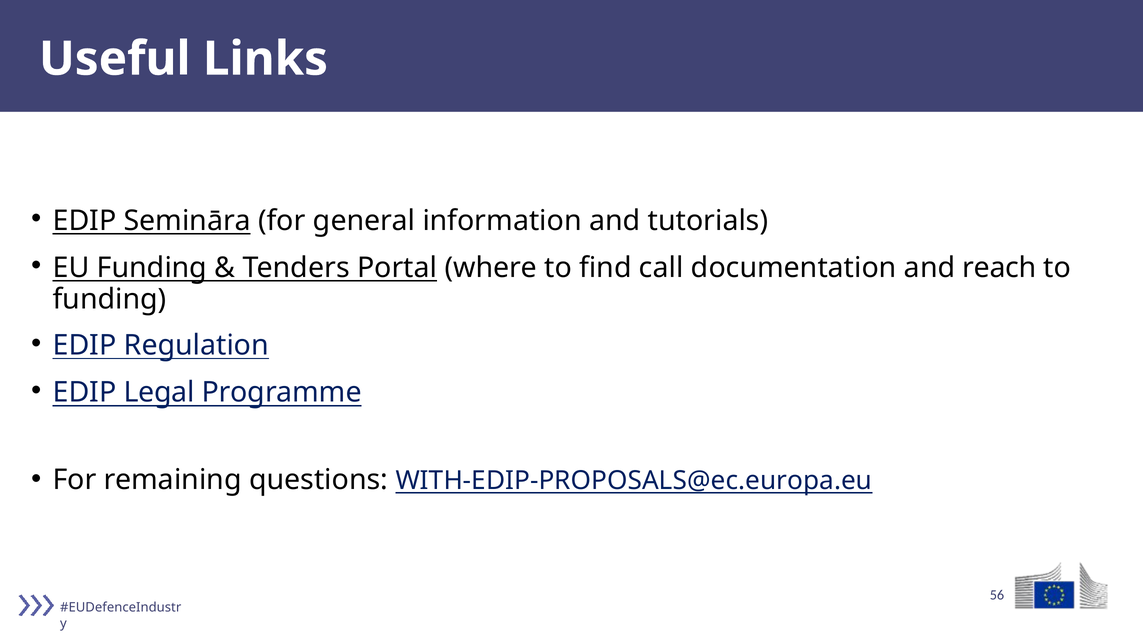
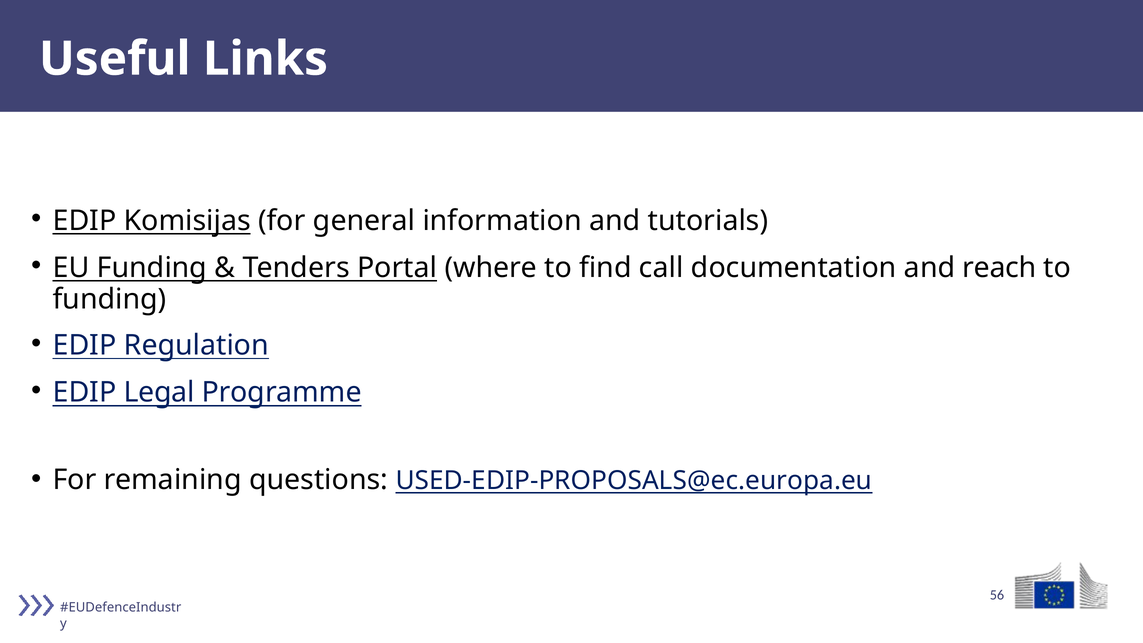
Semināra: Semināra -> Komisijas
WITH-EDIP-PROPOSALS@ec.europa.eu: WITH-EDIP-PROPOSALS@ec.europa.eu -> USED-EDIP-PROPOSALS@ec.europa.eu
